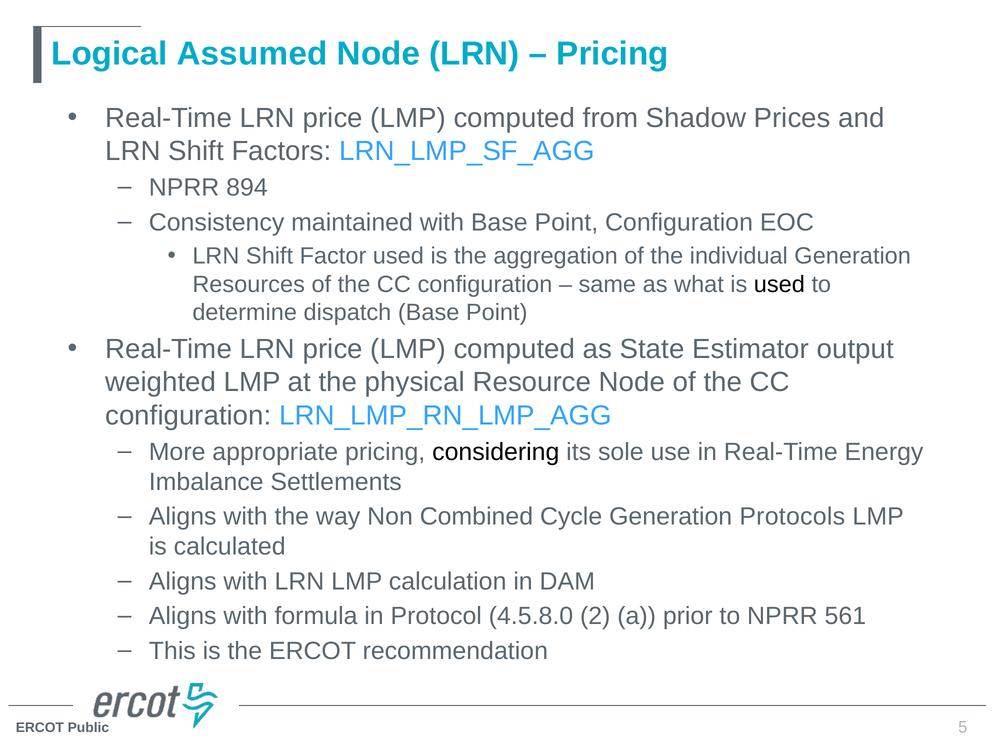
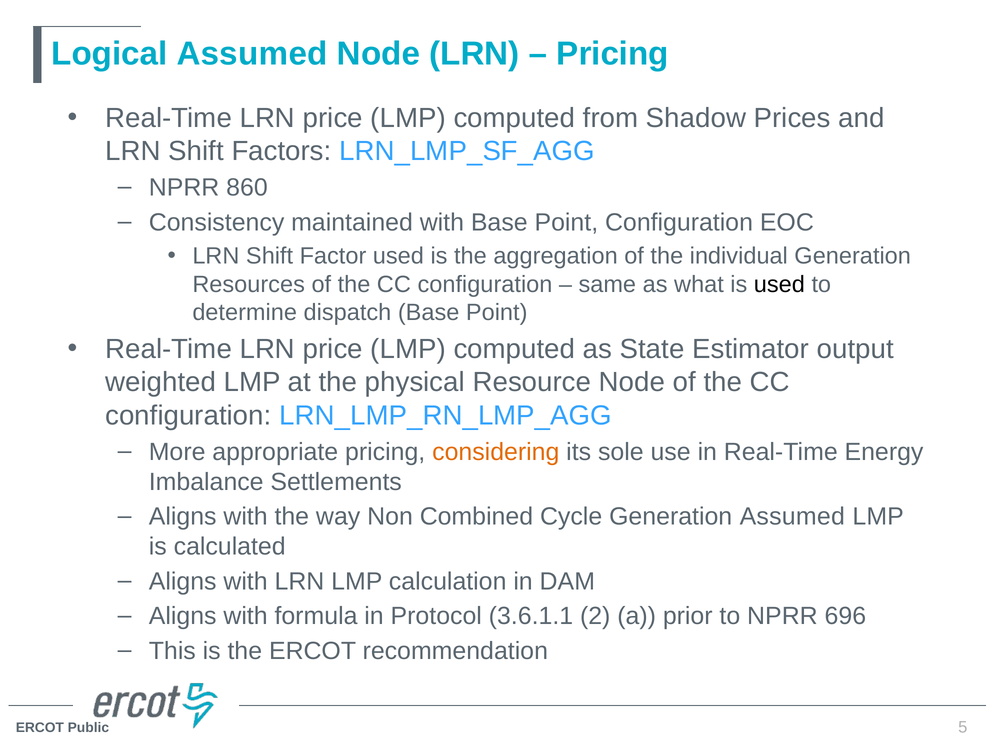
894: 894 -> 860
considering colour: black -> orange
Generation Protocols: Protocols -> Assumed
4.5.8.0: 4.5.8.0 -> 3.6.1.1
561: 561 -> 696
